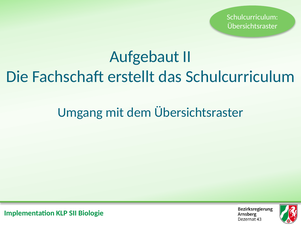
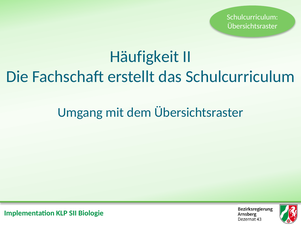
Aufgebaut: Aufgebaut -> Häufigkeit
